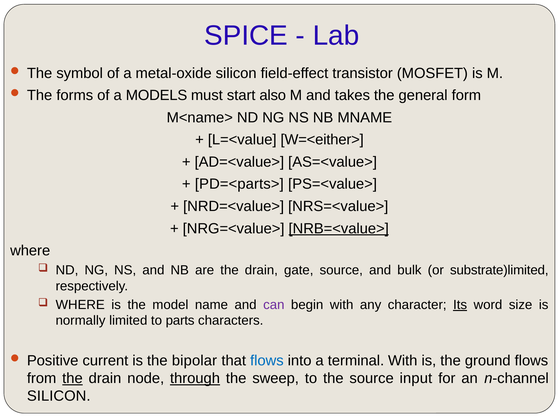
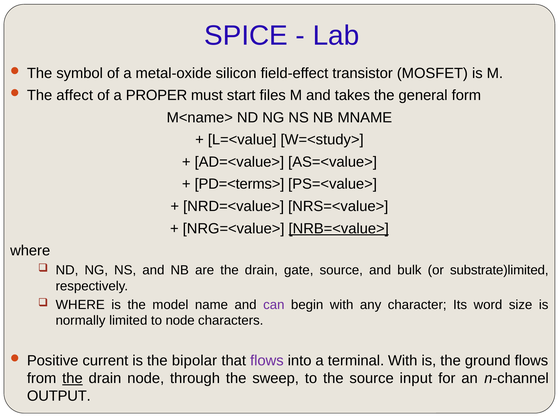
forms: forms -> affect
MODELS: MODELS -> PROPER
also: also -> files
W=<either>: W=<either> -> W=<study>
PD=<parts>: PD=<parts> -> PD=<terms>
Its underline: present -> none
to parts: parts -> node
flows at (267, 361) colour: blue -> purple
through underline: present -> none
SILICON at (59, 396): SILICON -> OUTPUT
